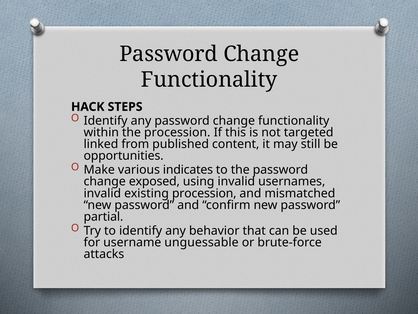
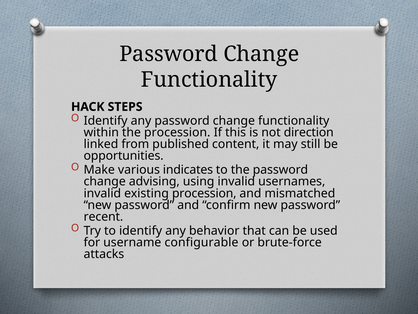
targeted: targeted -> direction
exposed: exposed -> advising
partial: partial -> recent
unguessable: unguessable -> configurable
